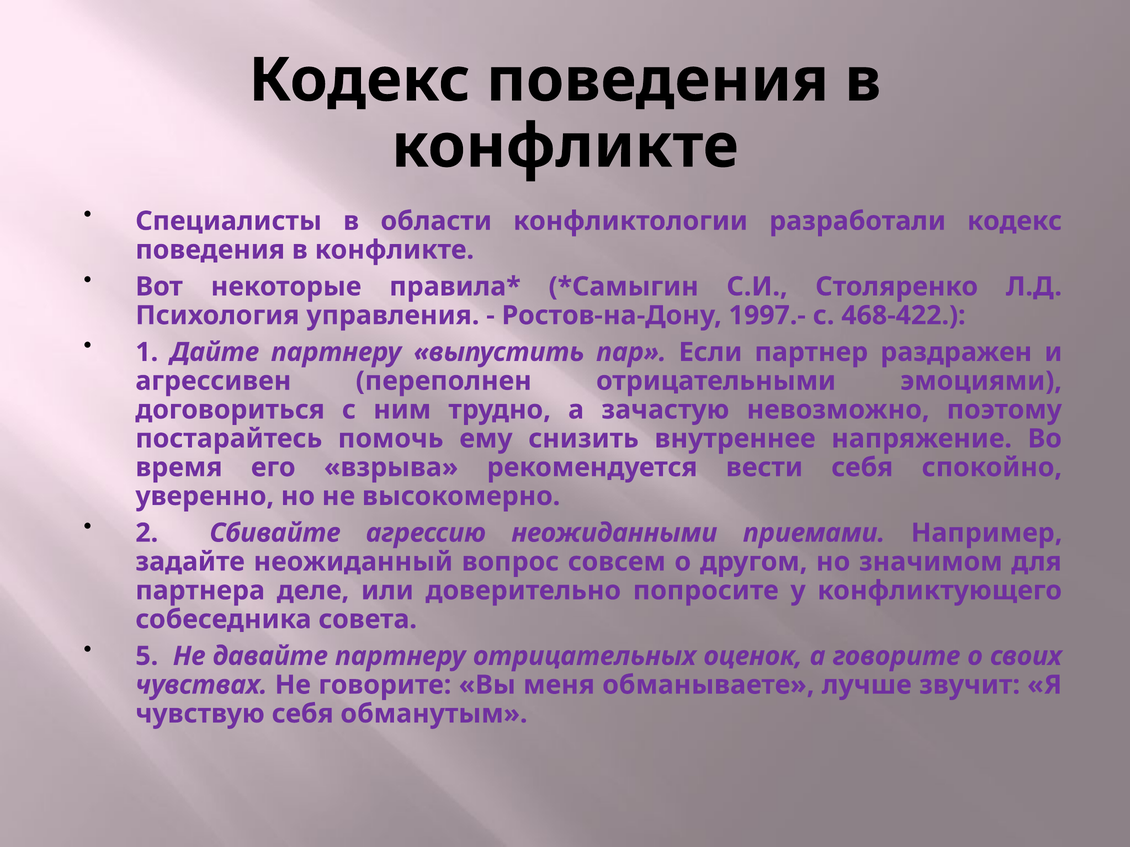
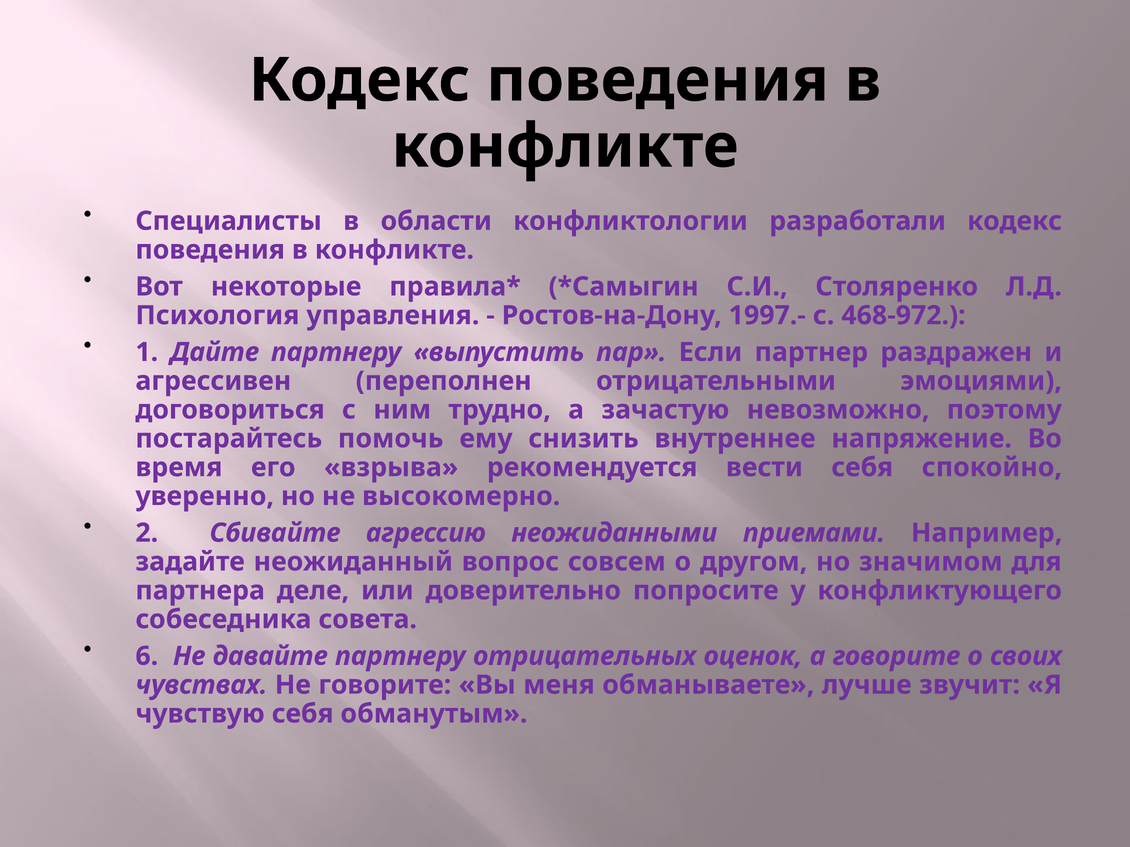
468-422: 468-422 -> 468-972
5: 5 -> 6
